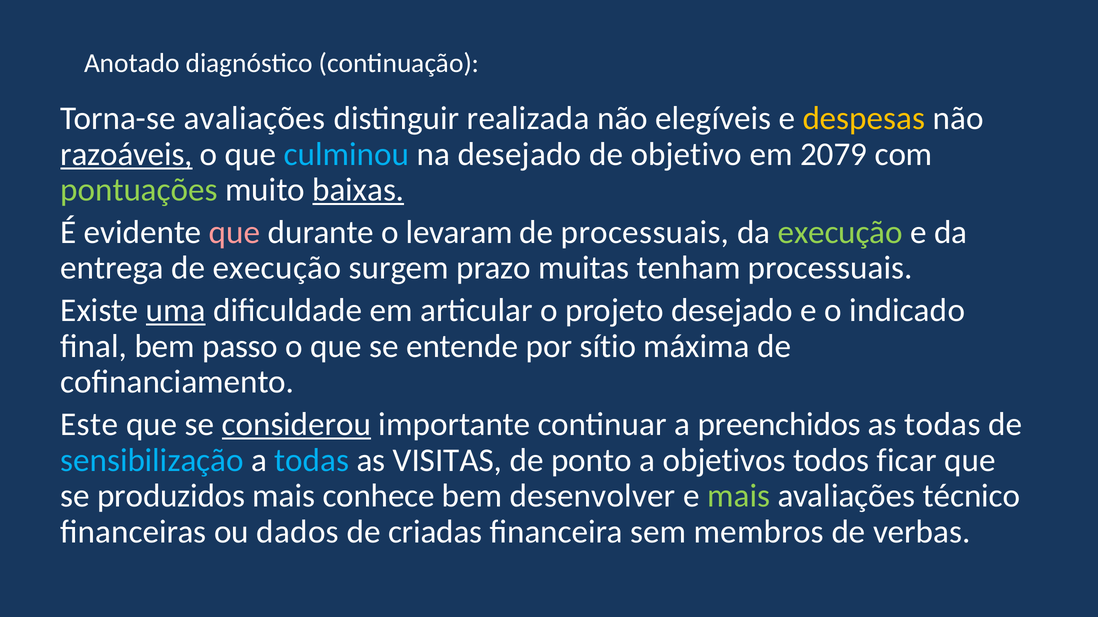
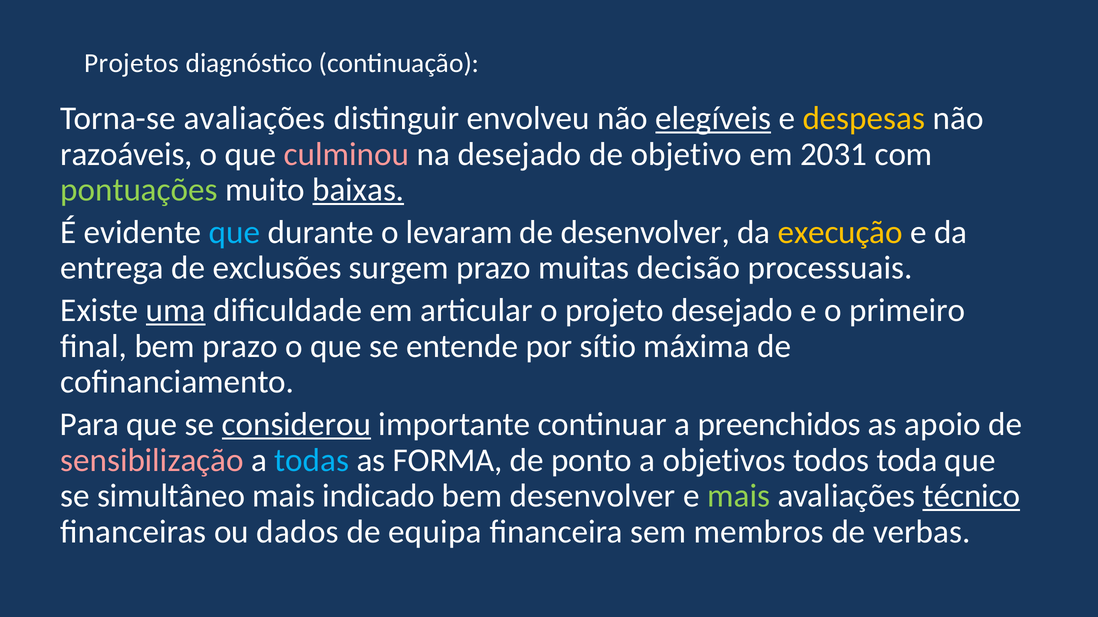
Anotado: Anotado -> Projetos
realizada: realizada -> envolveu
elegíveis underline: none -> present
razoáveis underline: present -> none
culminou colour: light blue -> pink
2079: 2079 -> 2031
que at (235, 232) colour: pink -> light blue
de processuais: processuais -> desenvolver
execução at (840, 232) colour: light green -> yellow
de execução: execução -> exclusões
tenham: tenham -> decisão
indicado: indicado -> primeiro
bem passo: passo -> prazo
Este: Este -> Para
as todas: todas -> apoio
sensibilização colour: light blue -> pink
VISITAS: VISITAS -> FORMA
ficar: ficar -> toda
produzidos: produzidos -> simultâneo
conhece: conhece -> indicado
técnico underline: none -> present
criadas: criadas -> equipa
